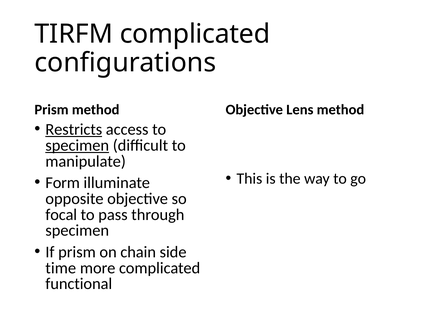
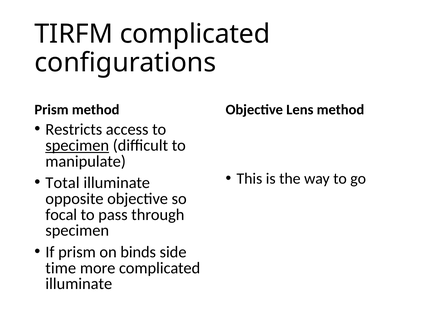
Restricts underline: present -> none
Form: Form -> Total
chain: chain -> binds
functional at (79, 284): functional -> illuminate
